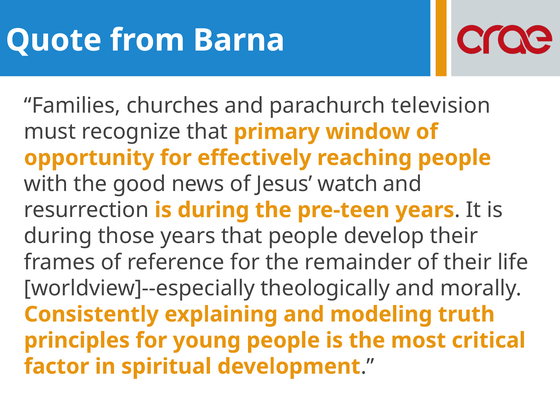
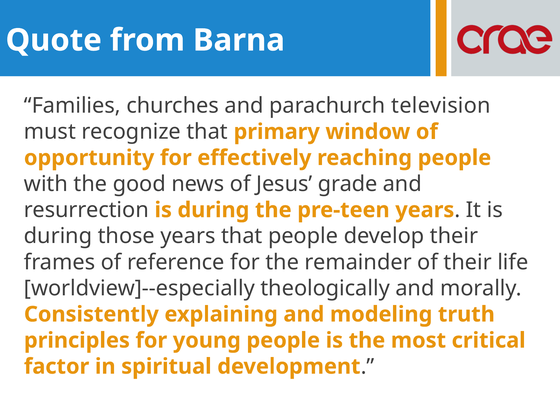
watch: watch -> grade
